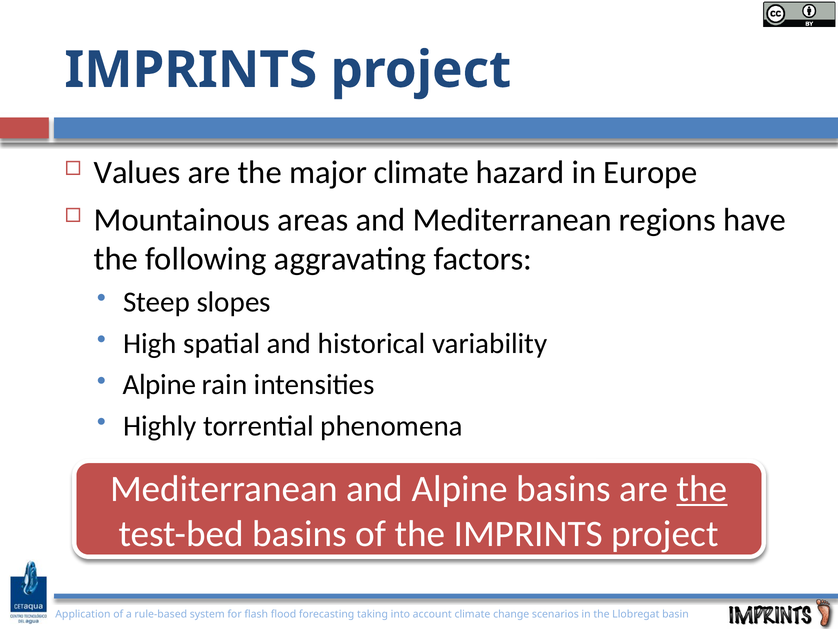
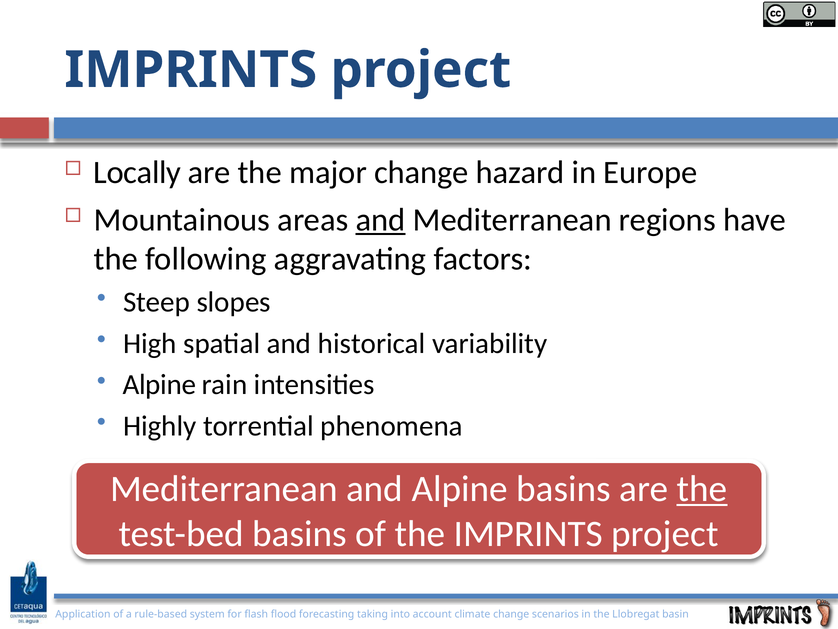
Values: Values -> Locally
major climate: climate -> change
and at (381, 220) underline: none -> present
